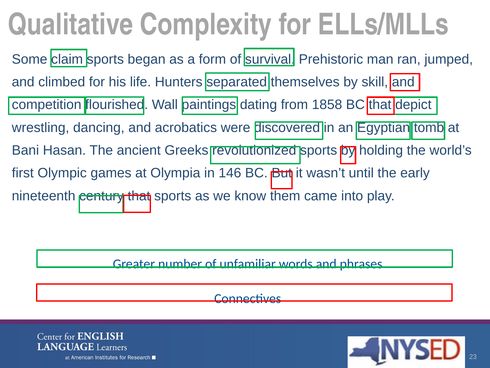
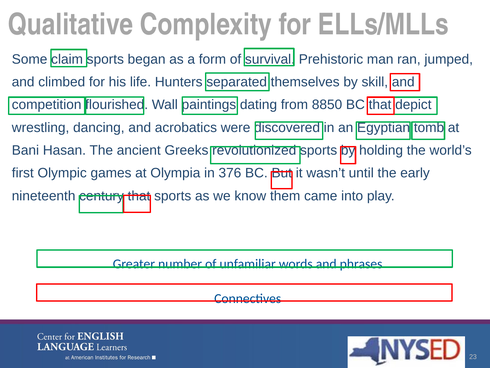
1858: 1858 -> 8850
146: 146 -> 376
